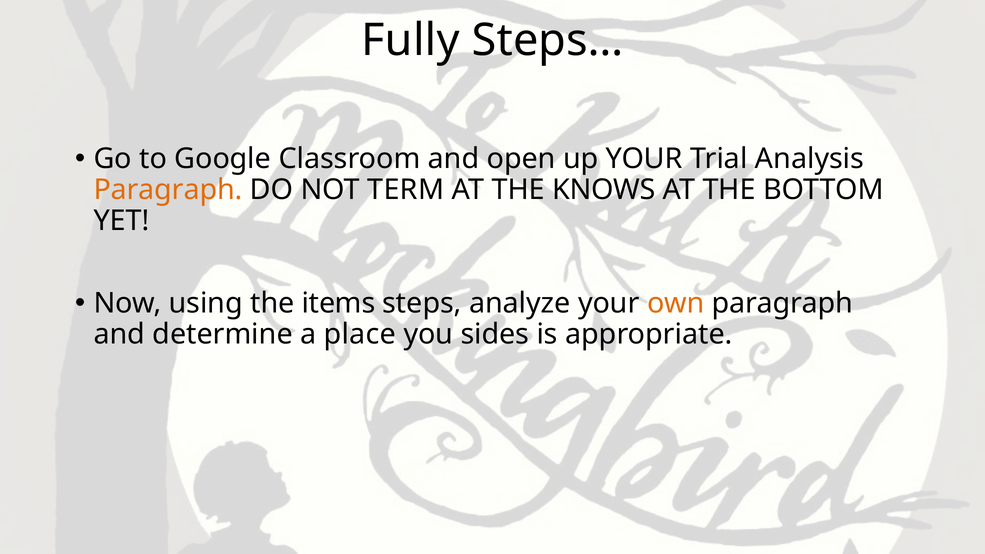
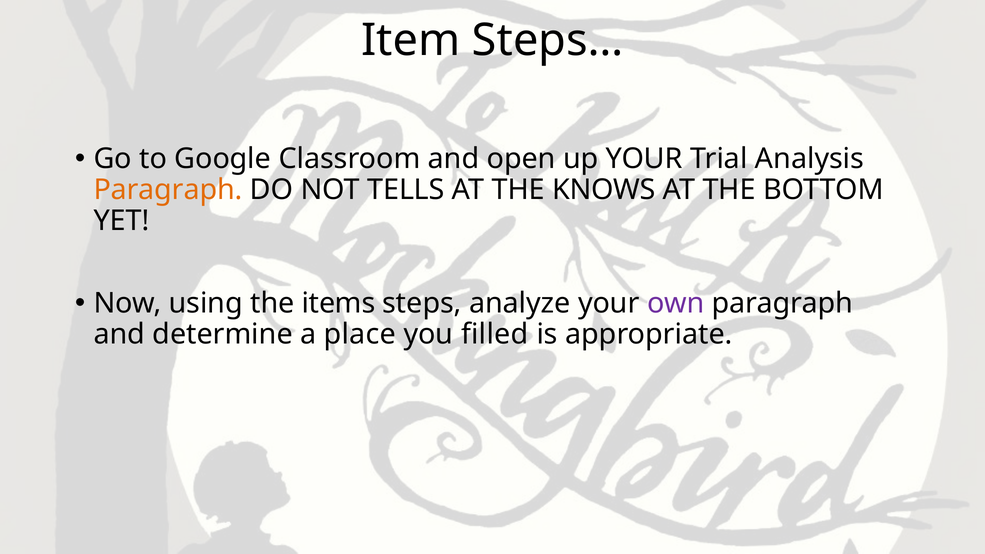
Fully: Fully -> Item
TERM: TERM -> TELLS
own colour: orange -> purple
sides: sides -> filled
